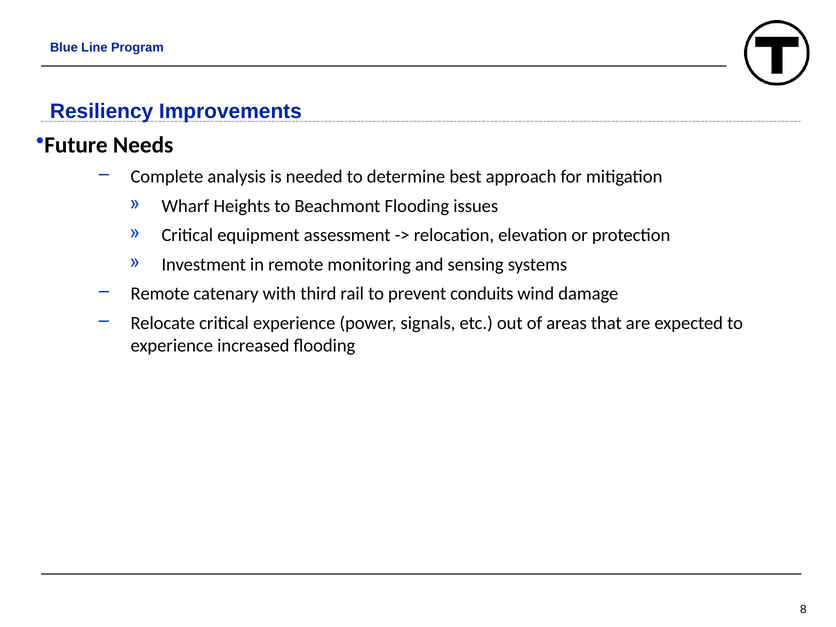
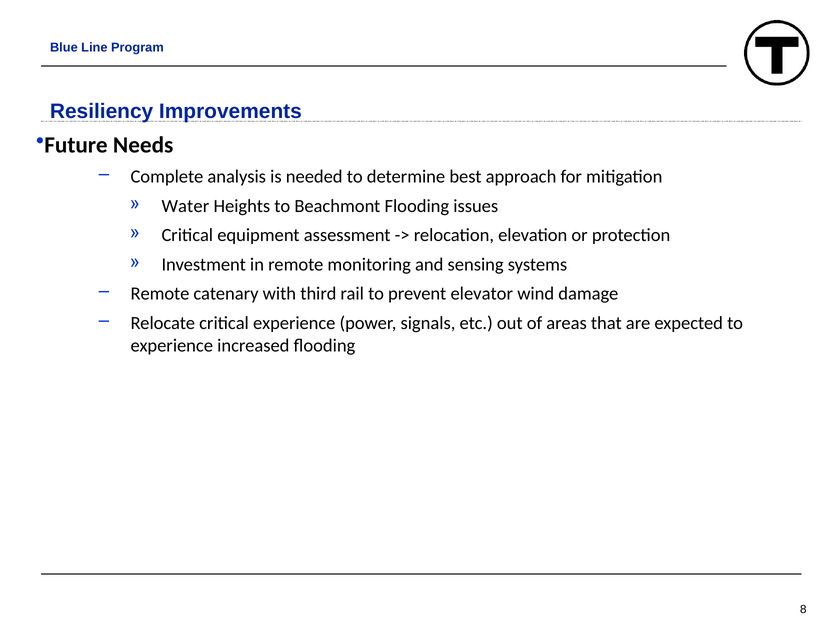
Wharf: Wharf -> Water
conduits: conduits -> elevator
